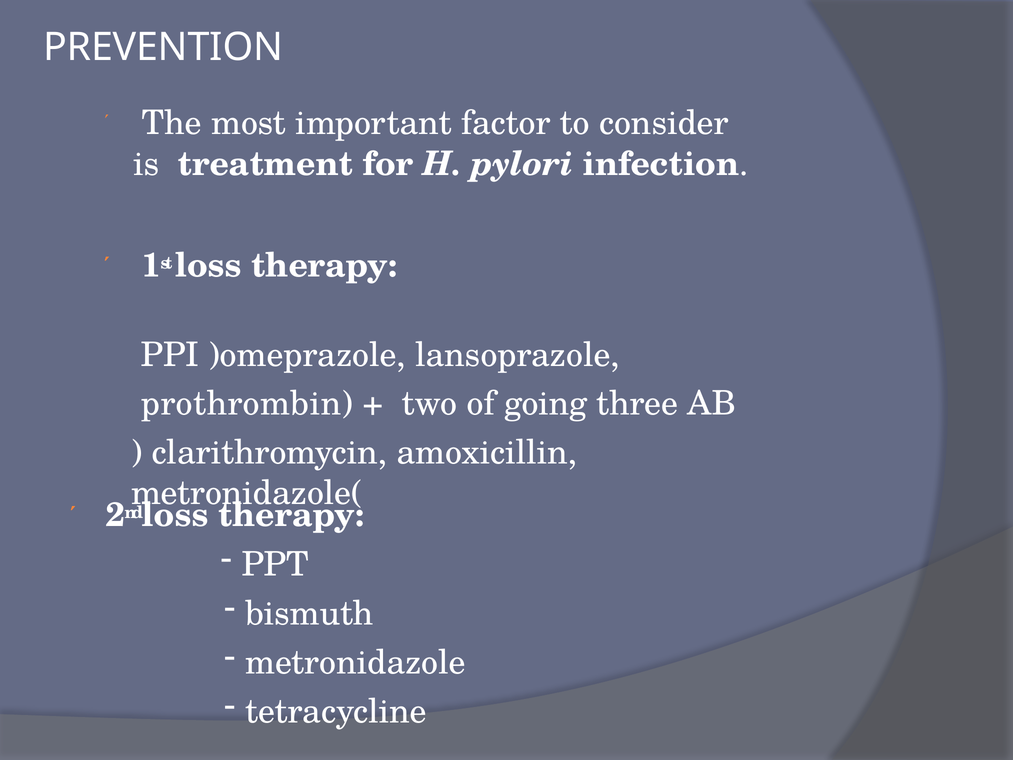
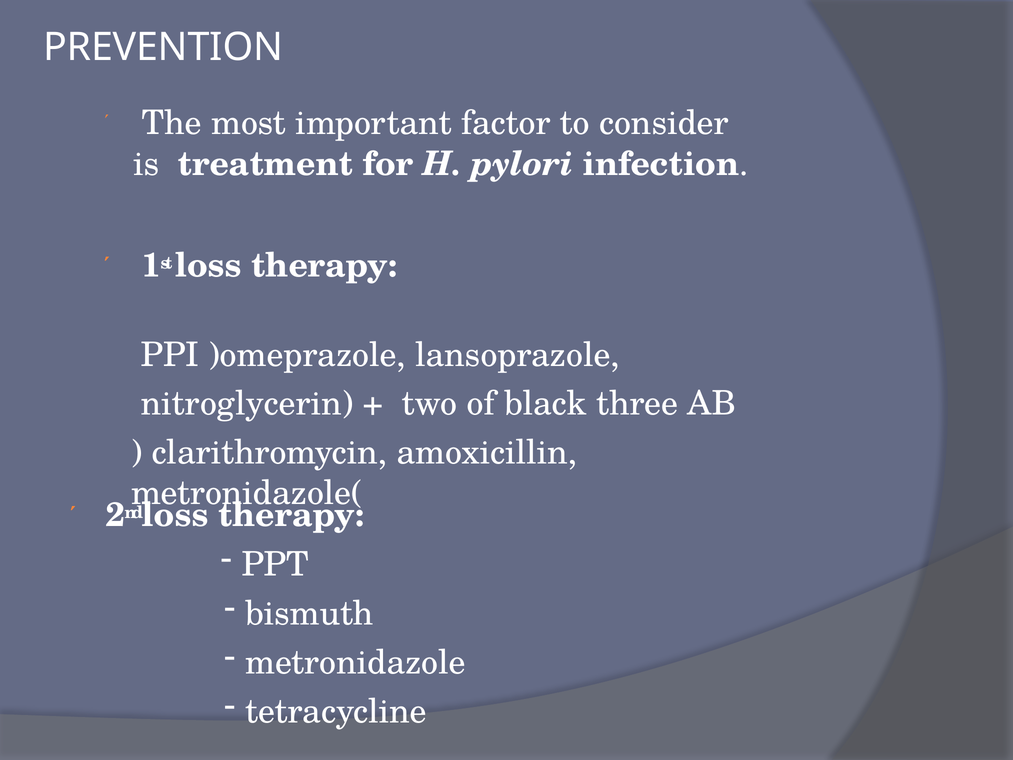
prothrombin: prothrombin -> nitroglycerin
going: going -> black
